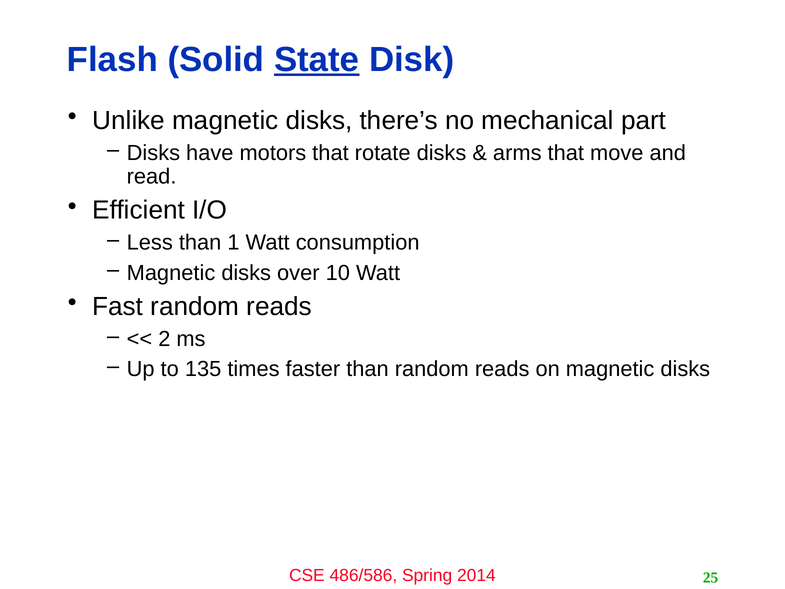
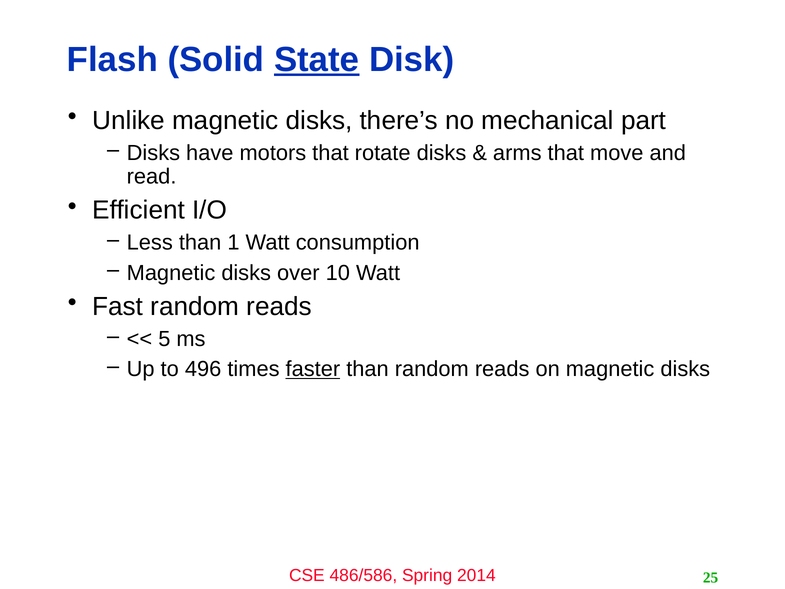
2: 2 -> 5
135: 135 -> 496
faster underline: none -> present
